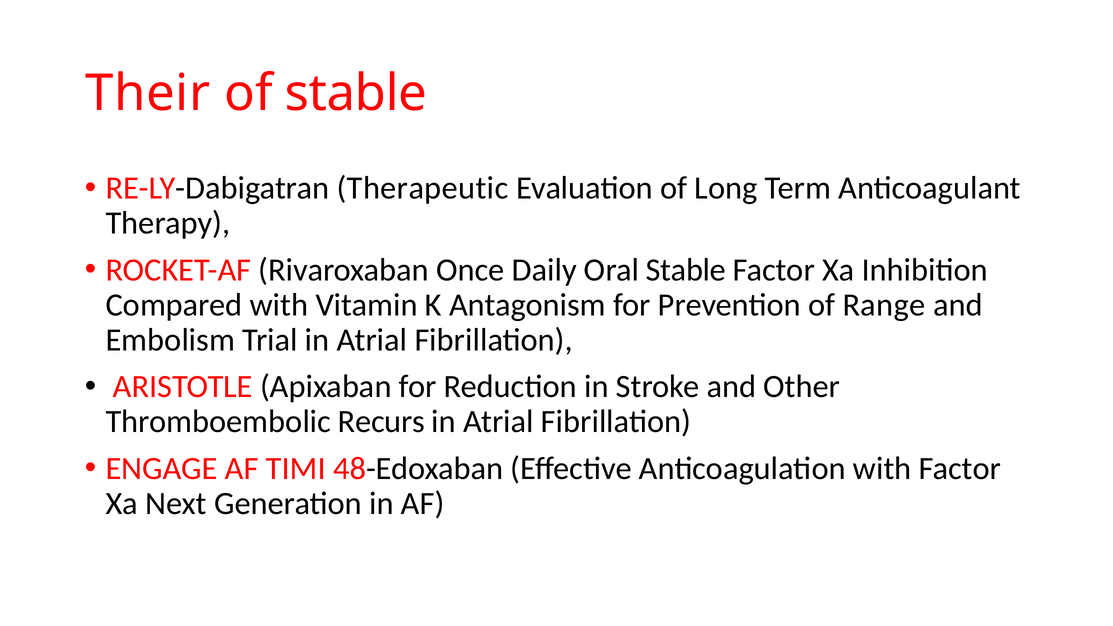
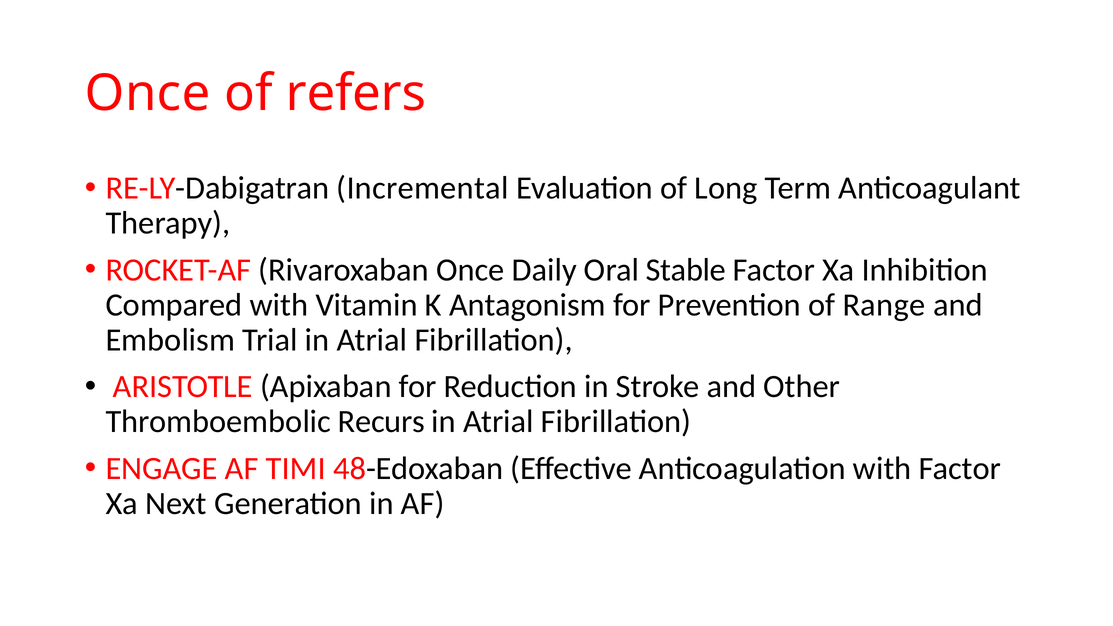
Their at (148, 93): Their -> Once
of stable: stable -> refers
Therapeutic: Therapeutic -> Incremental
